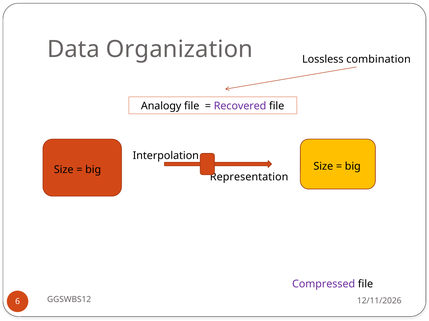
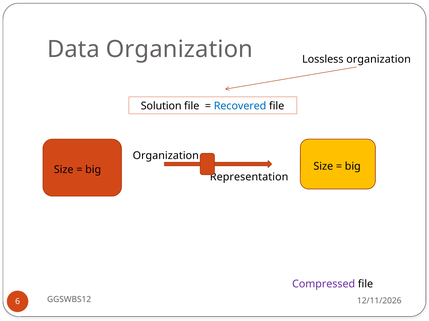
Lossless combination: combination -> organization
Analogy: Analogy -> Solution
Recovered colour: purple -> blue
Interpolation at (166, 156): Interpolation -> Organization
